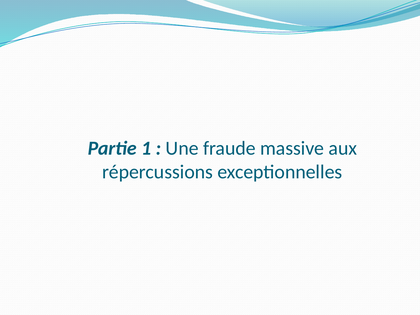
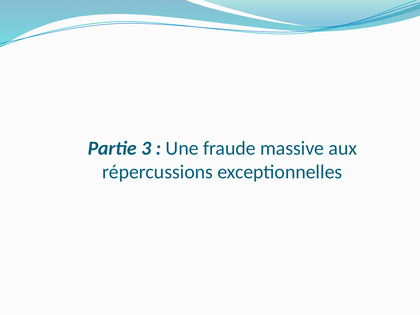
1: 1 -> 3
